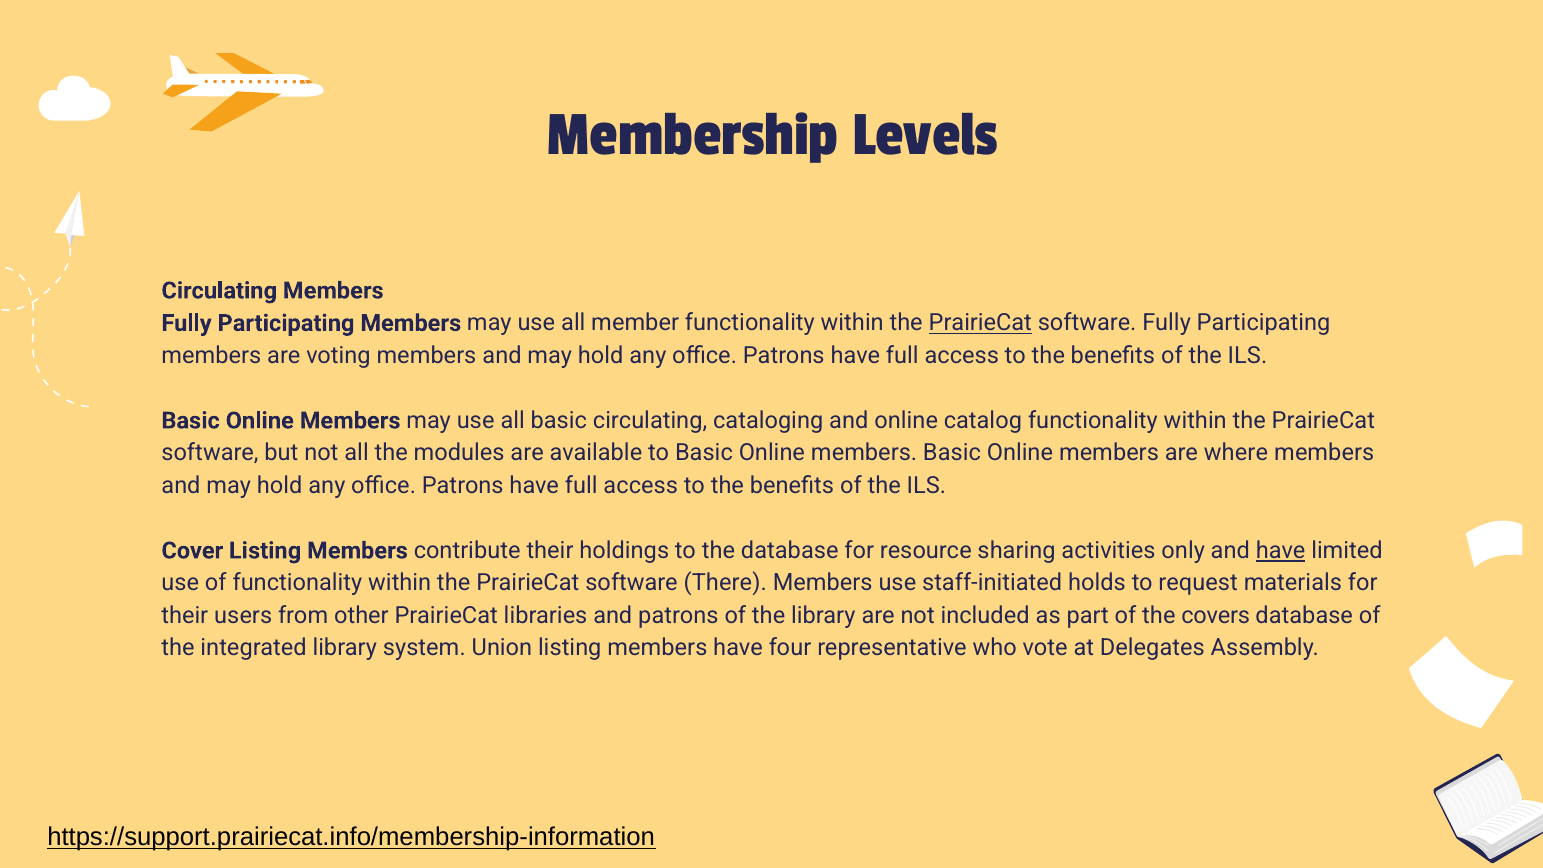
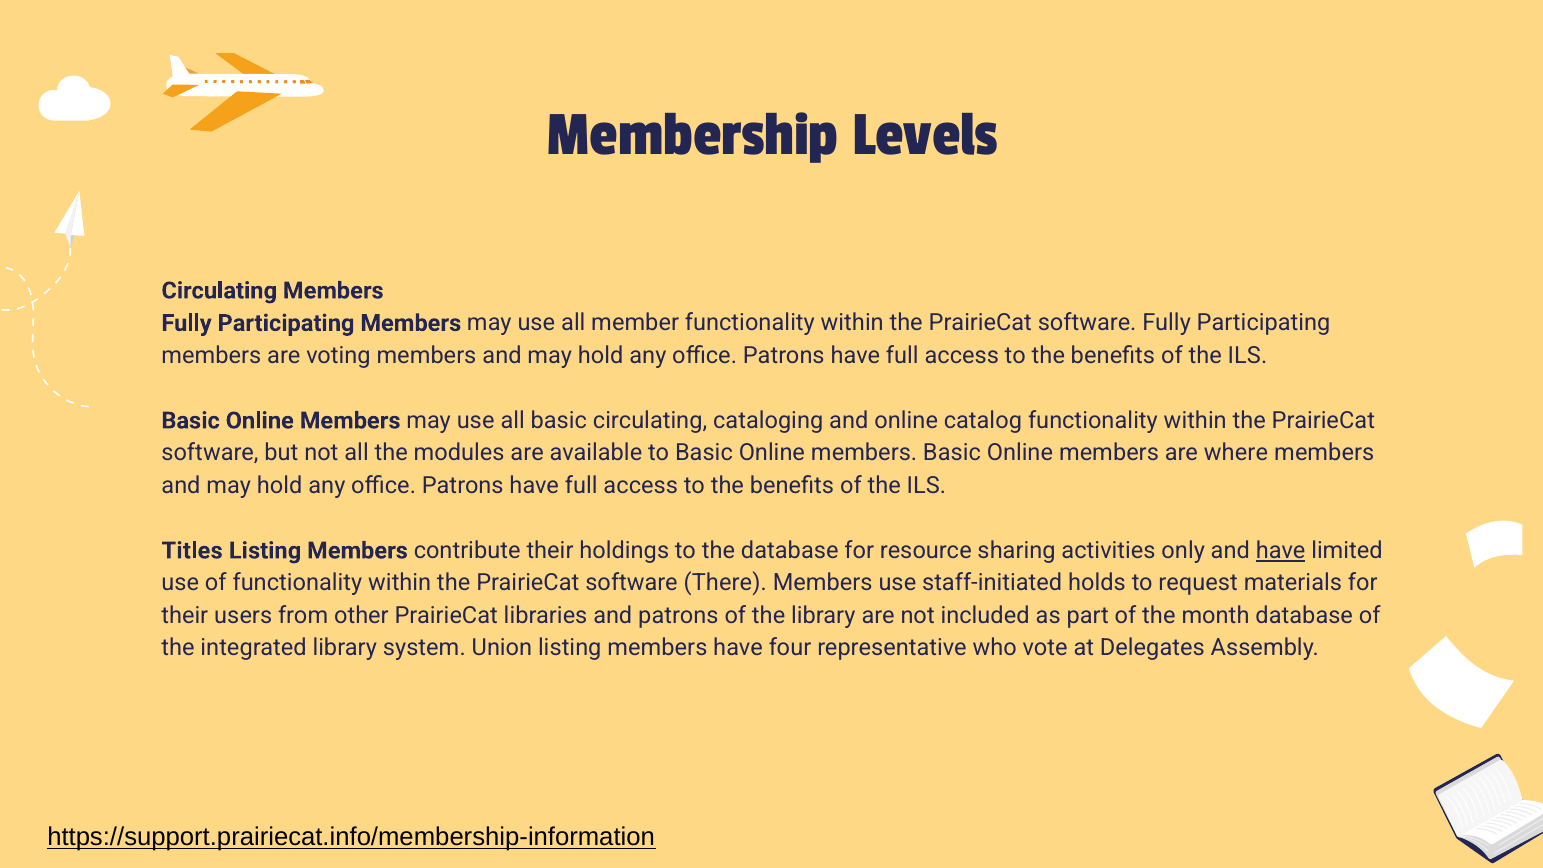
PrairieCat at (980, 323) underline: present -> none
Cover: Cover -> Titles
covers: covers -> month
